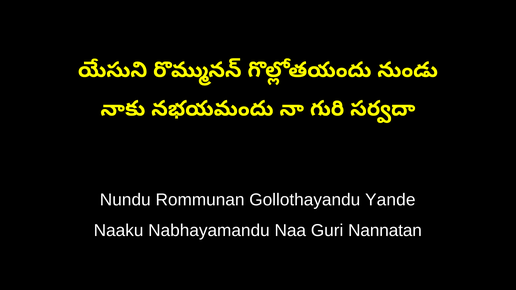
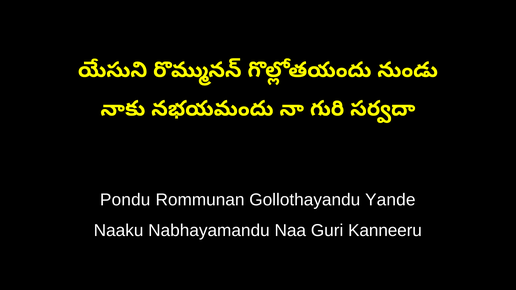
Nundu: Nundu -> Pondu
Nannatan: Nannatan -> Kanneeru
